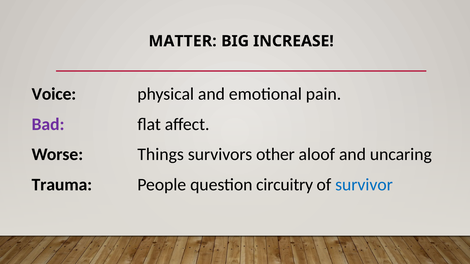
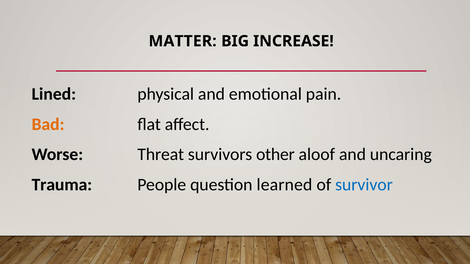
Voice: Voice -> Lined
Bad colour: purple -> orange
Things: Things -> Threat
circuitry: circuitry -> learned
